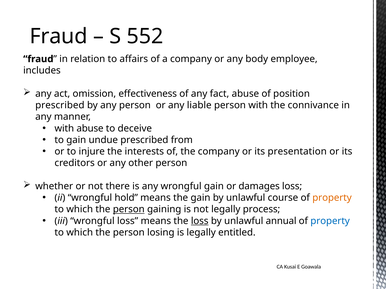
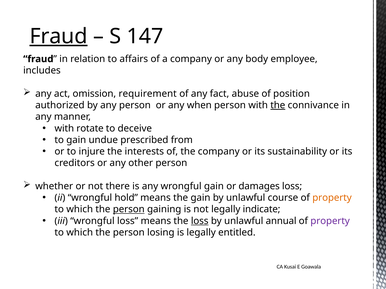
Fraud at (59, 36) underline: none -> present
552: 552 -> 147
effectiveness: effectiveness -> requirement
prescribed at (60, 105): prescribed -> authorized
liable: liable -> when
the at (278, 105) underline: none -> present
with abuse: abuse -> rotate
presentation: presentation -> sustainability
process: process -> indicate
property at (330, 221) colour: blue -> purple
